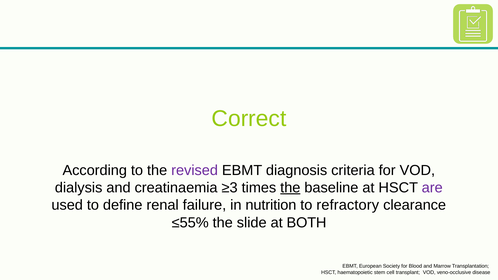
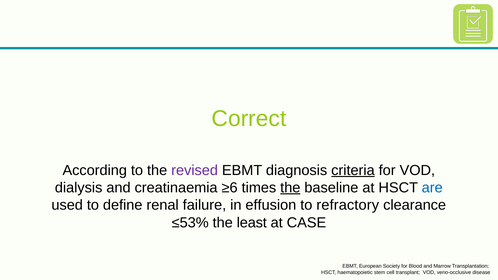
criteria underline: none -> present
≥3: ≥3 -> ≥6
are colour: purple -> blue
nutrition: nutrition -> effusion
≤55%: ≤55% -> ≤53%
slide: slide -> least
BOTH: BOTH -> CASE
